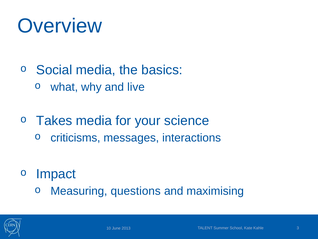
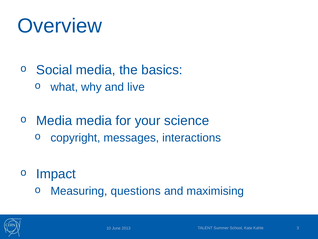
Takes at (54, 121): Takes -> Media
criticisms: criticisms -> copyright
